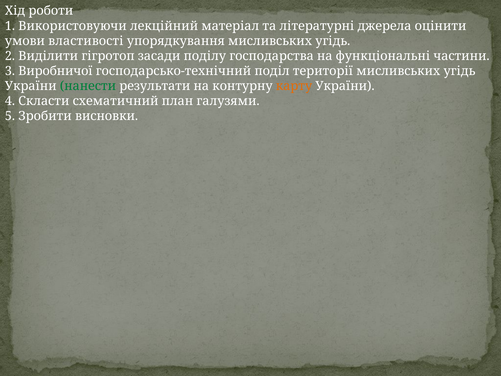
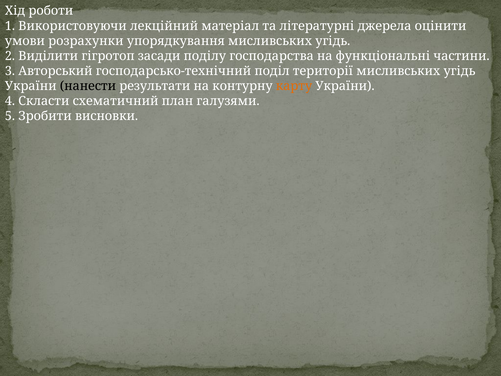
властивості: властивості -> розрахунки
Виробничої: Виробничої -> Авторський
нанести colour: green -> black
